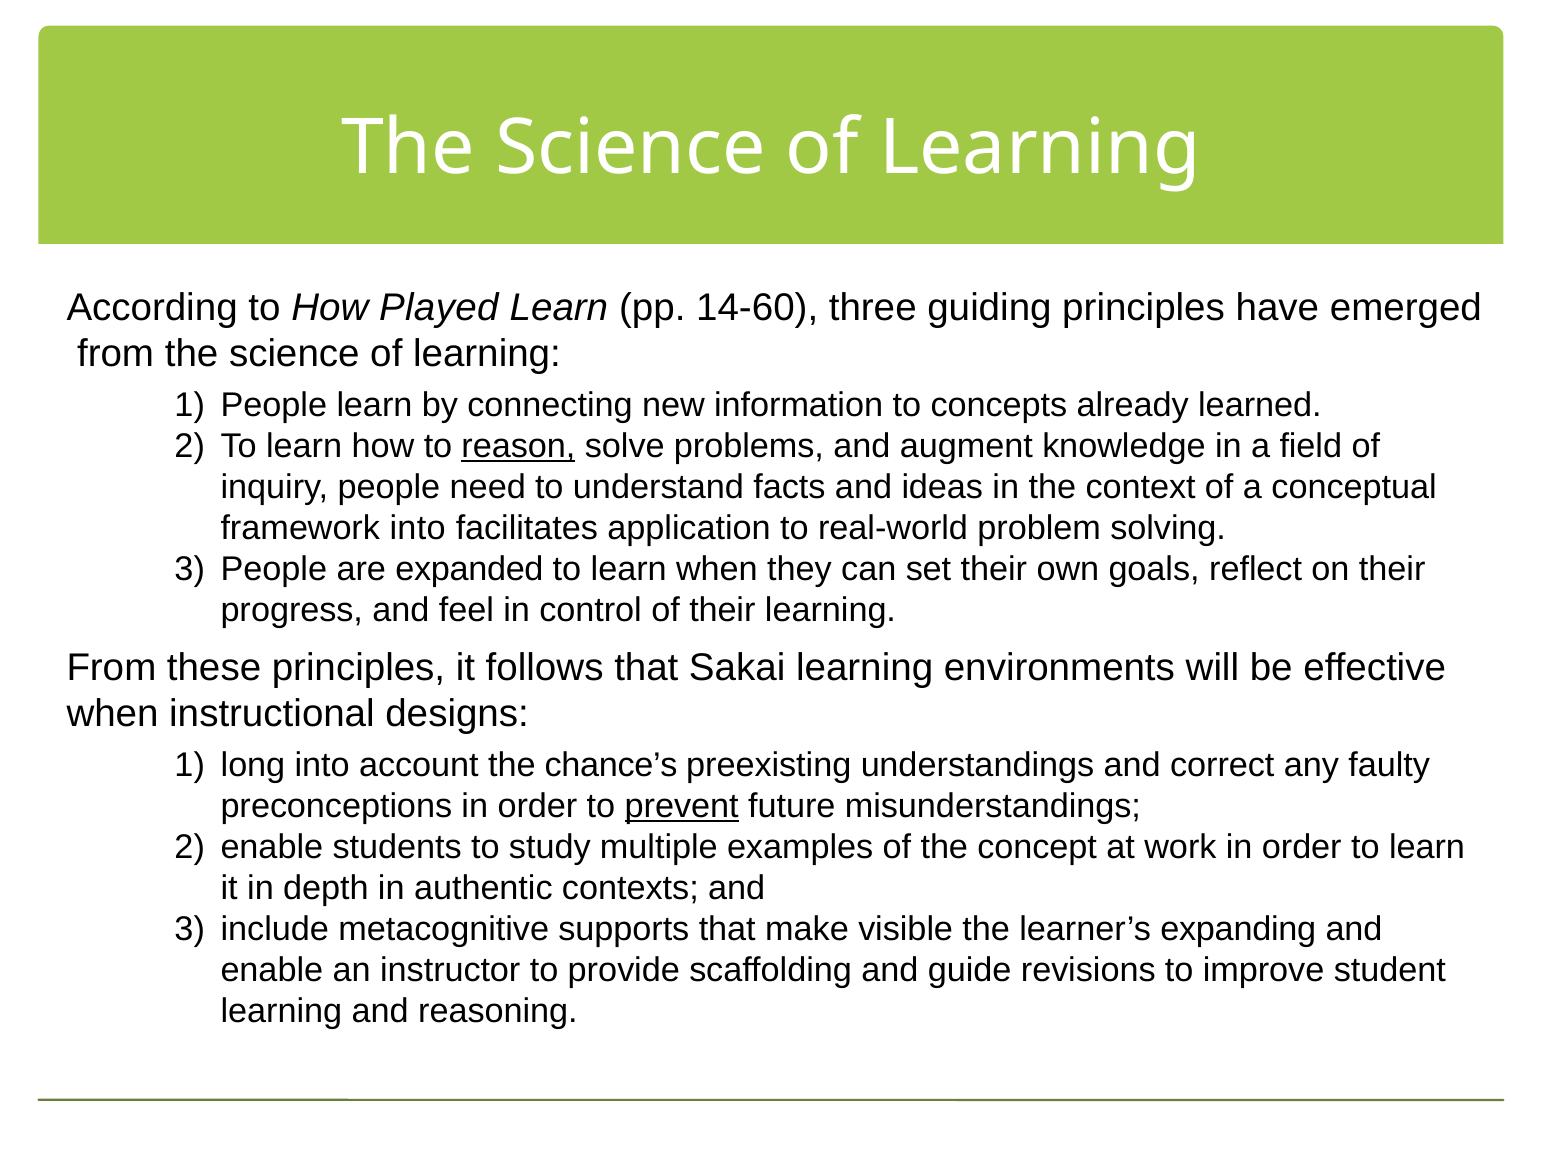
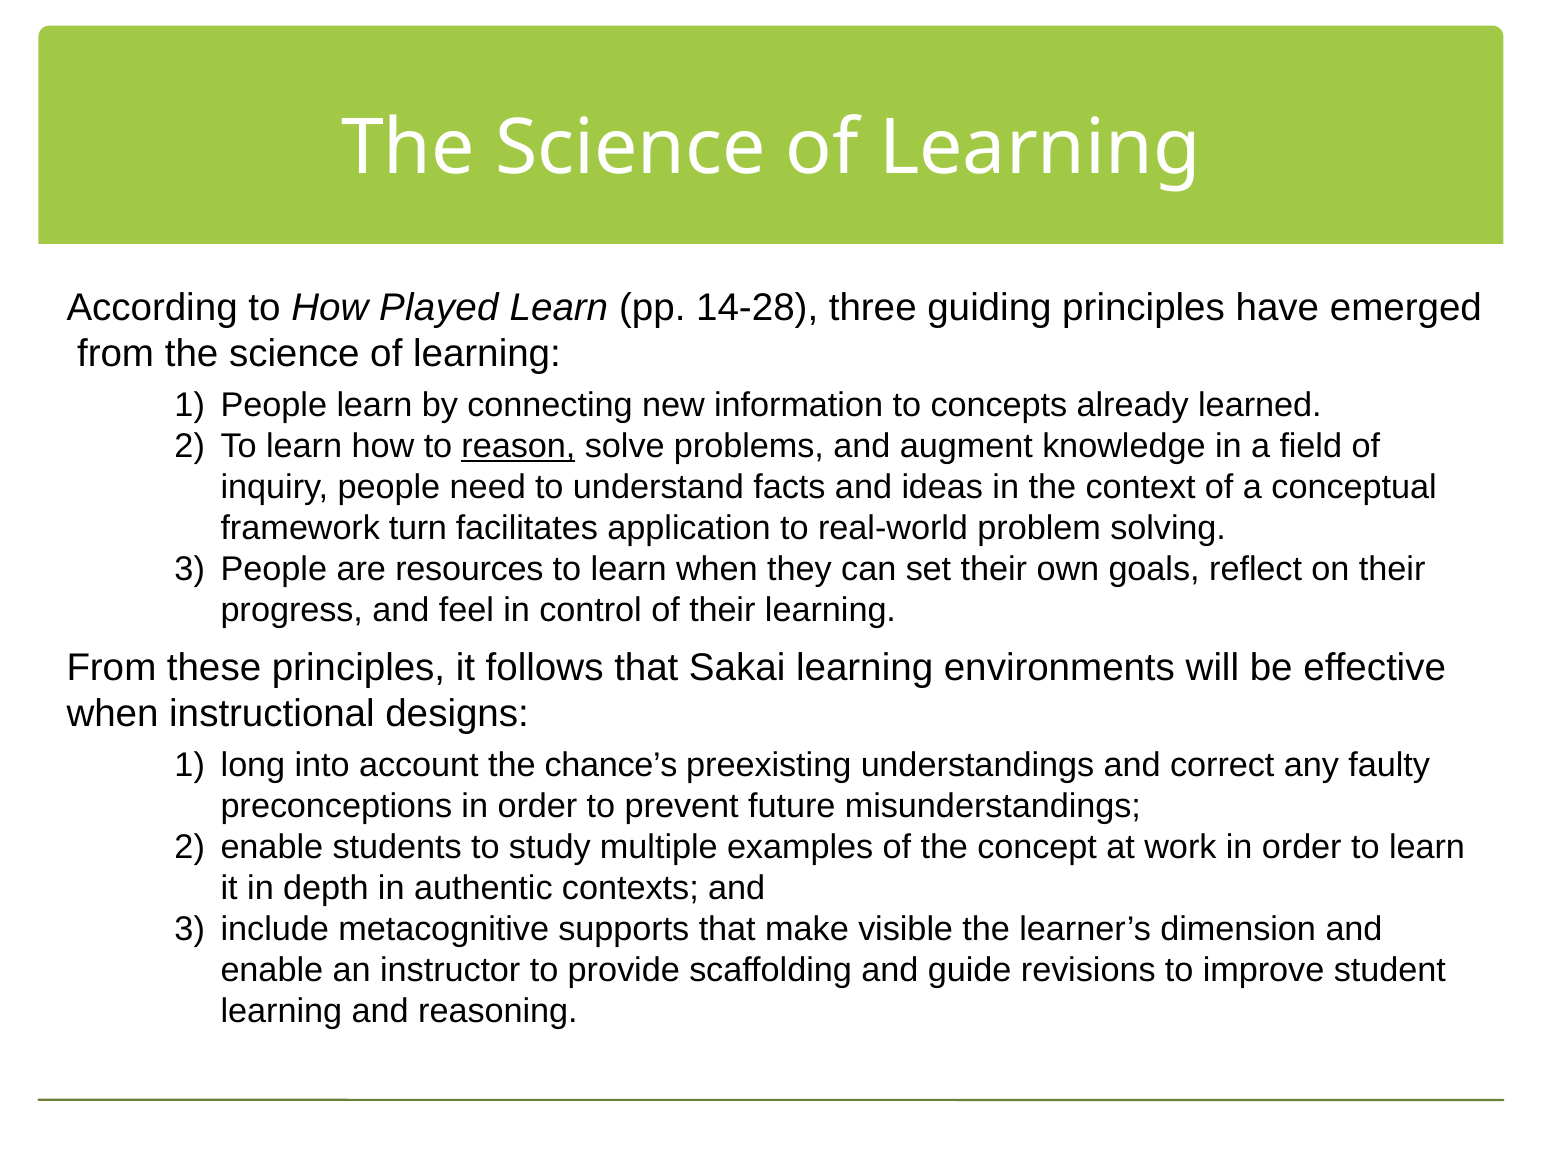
14-60: 14-60 -> 14-28
framework into: into -> turn
expanded: expanded -> resources
prevent underline: present -> none
expanding: expanding -> dimension
